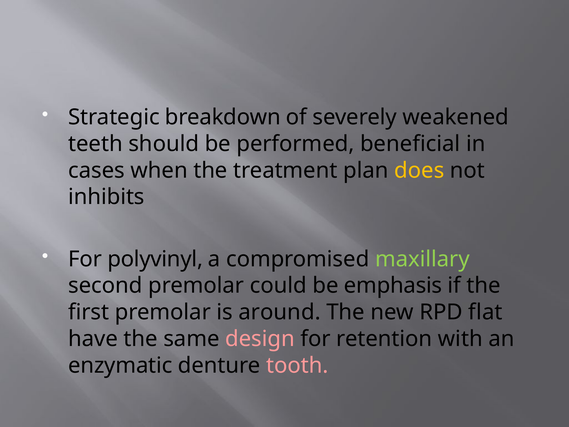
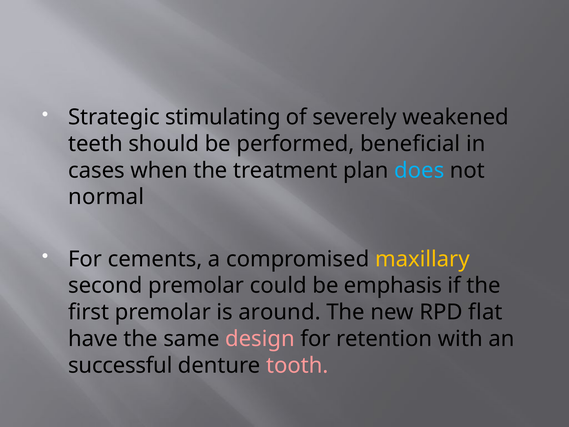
breakdown: breakdown -> stimulating
does colour: yellow -> light blue
inhibits: inhibits -> normal
polyvinyl: polyvinyl -> cements
maxillary colour: light green -> yellow
enzymatic: enzymatic -> successful
